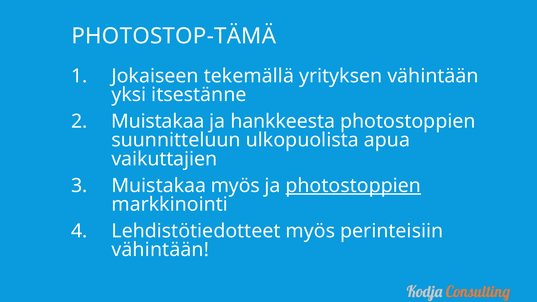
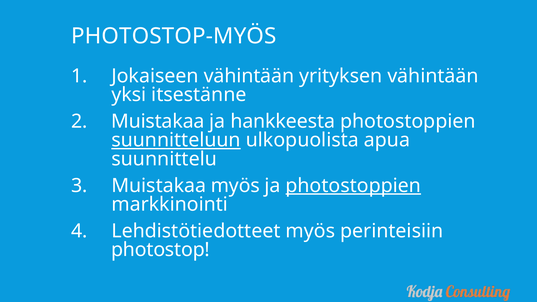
PHOTOSTOP-TÄMÄ: PHOTOSTOP-TÄMÄ -> PHOTOSTOP-MYÖS
Jokaiseen tekemällä: tekemällä -> vähintään
suunnitteluun underline: none -> present
vaikuttajien: vaikuttajien -> suunnittelu
vähintään at (160, 250): vähintään -> photostop
